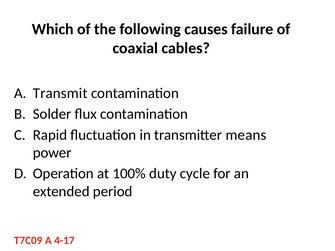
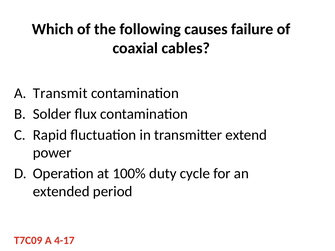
means: means -> extend
